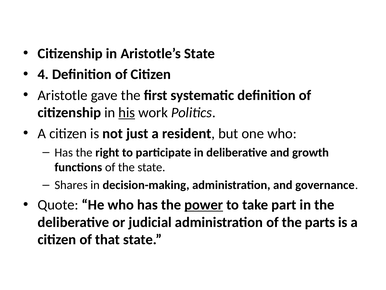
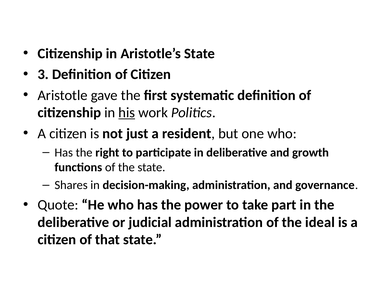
4: 4 -> 3
power underline: present -> none
parts: parts -> ideal
